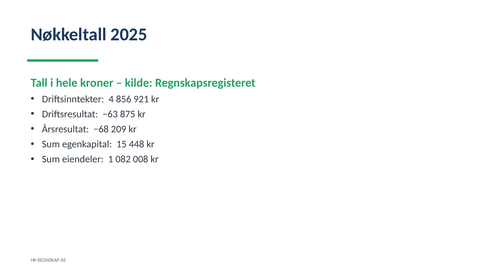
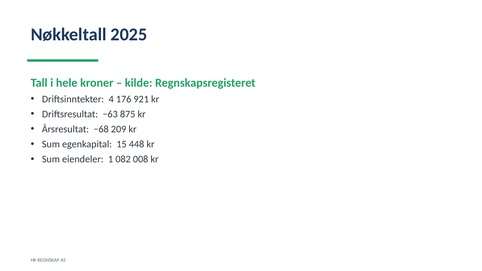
856: 856 -> 176
